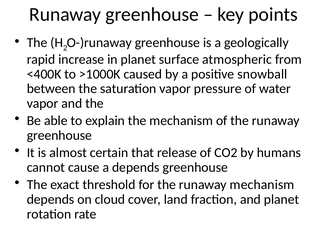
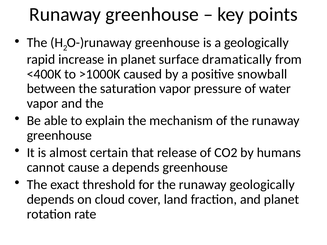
atmospheric: atmospheric -> dramatically
runaway mechanism: mechanism -> geologically
